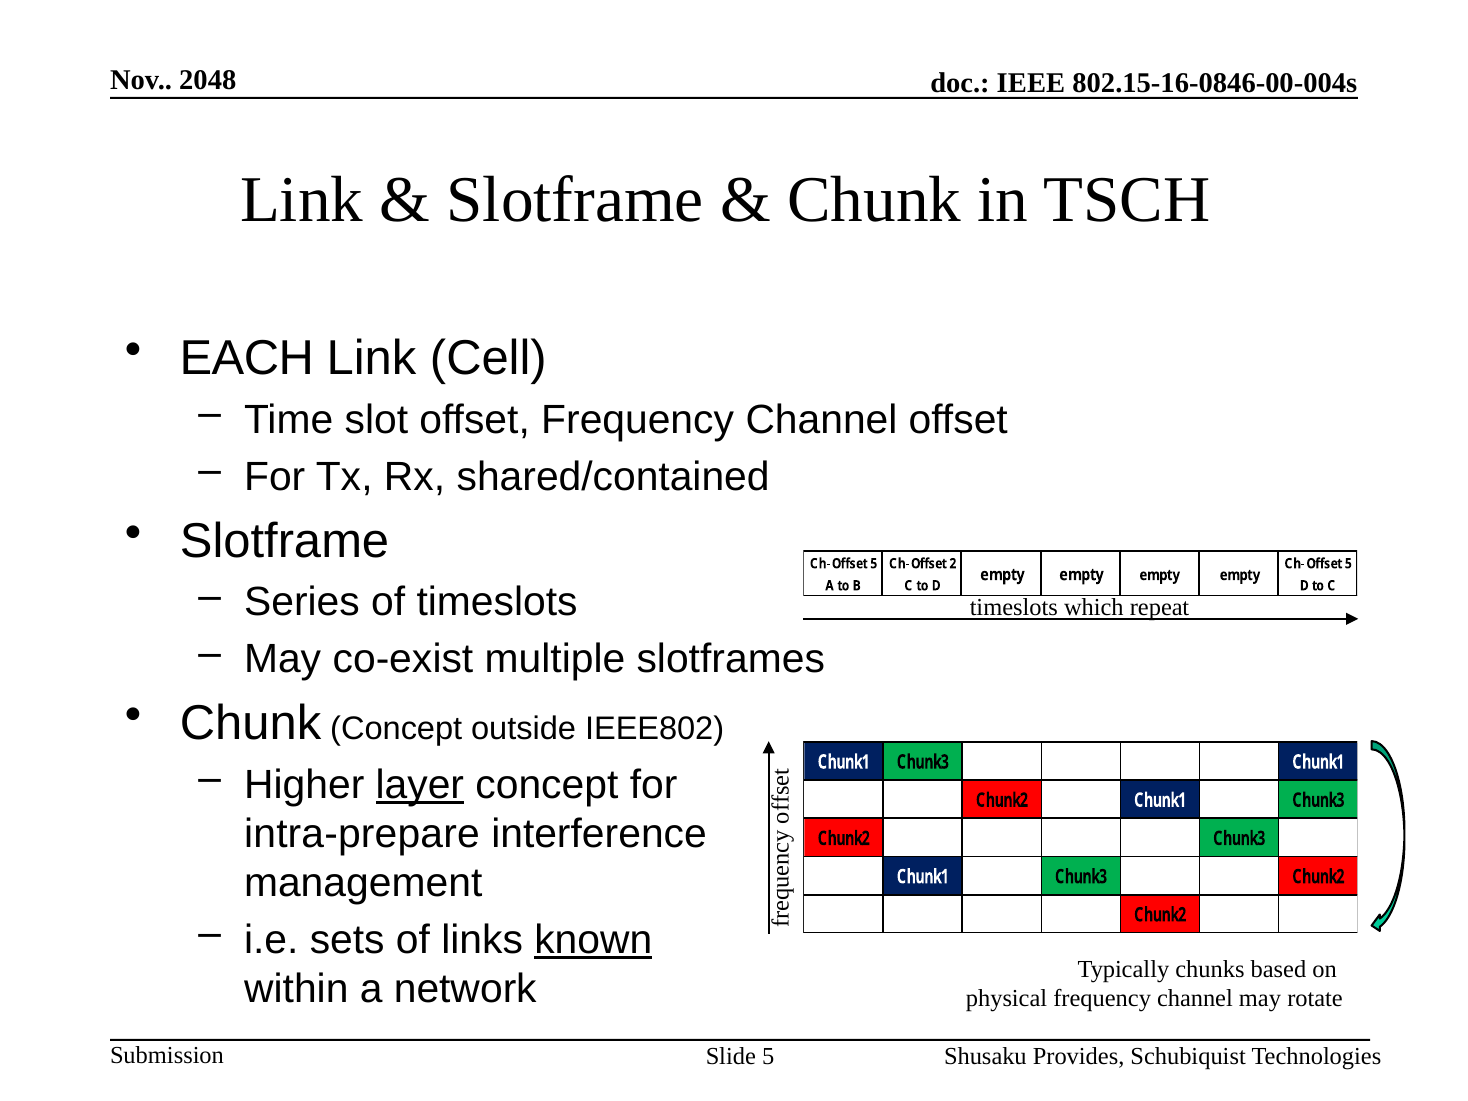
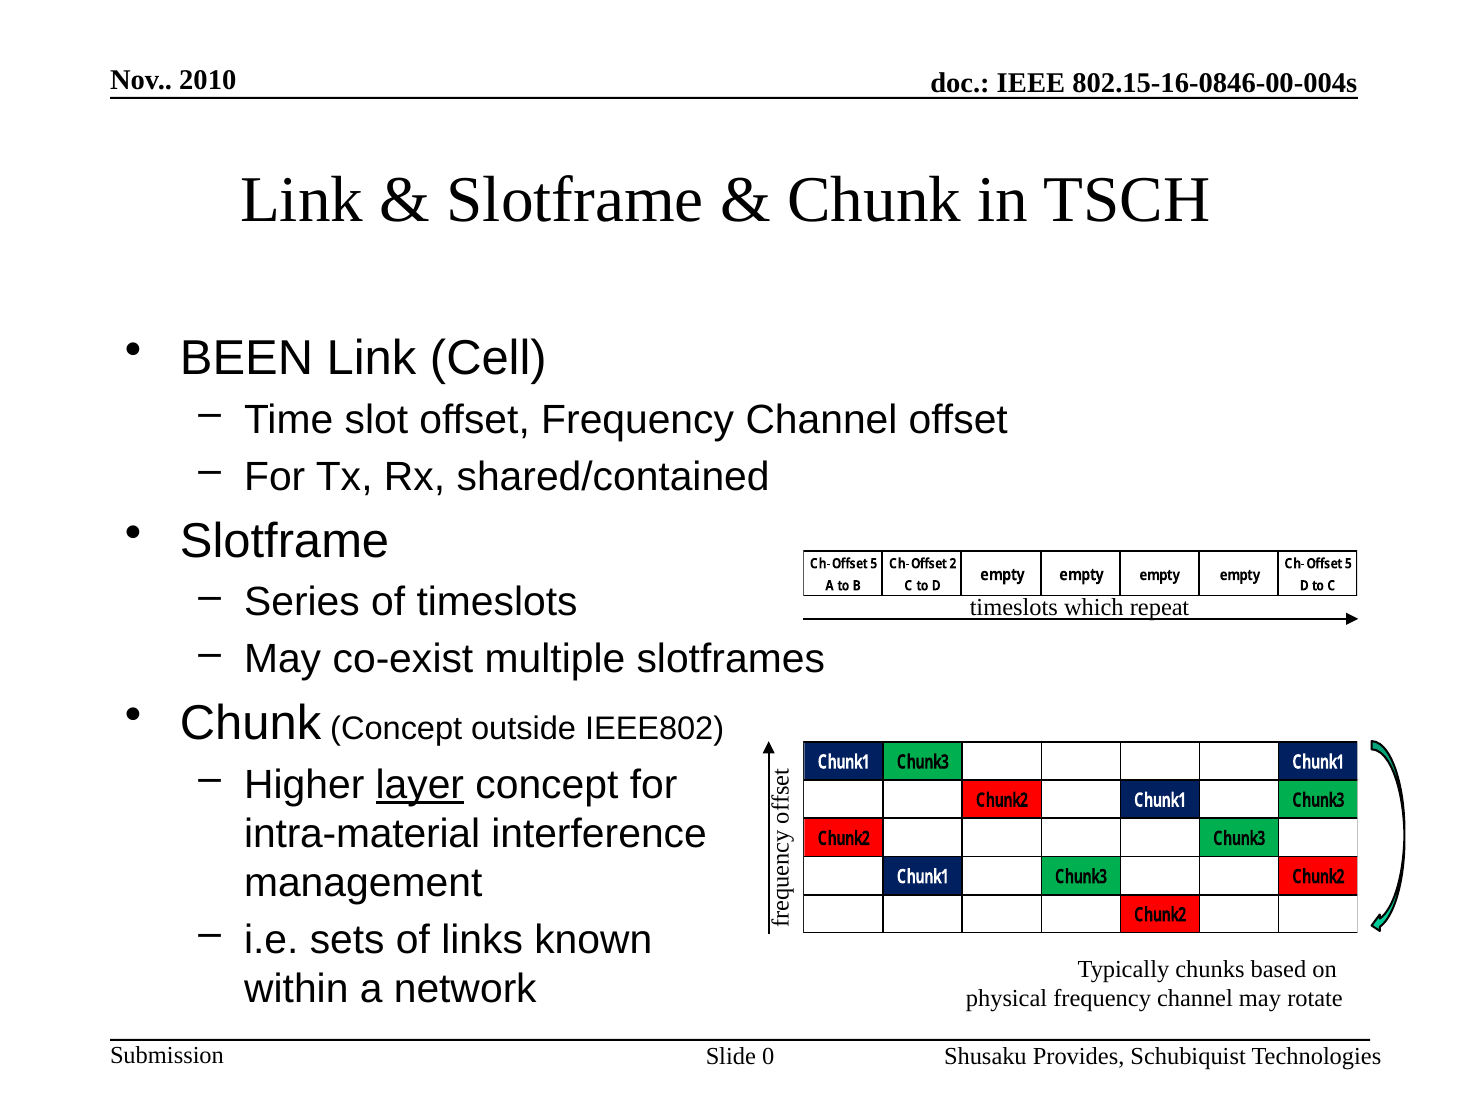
2048: 2048 -> 2010
EACH: EACH -> BEEN
intra-prepare: intra-prepare -> intra-material
known underline: present -> none
Slide 5: 5 -> 0
